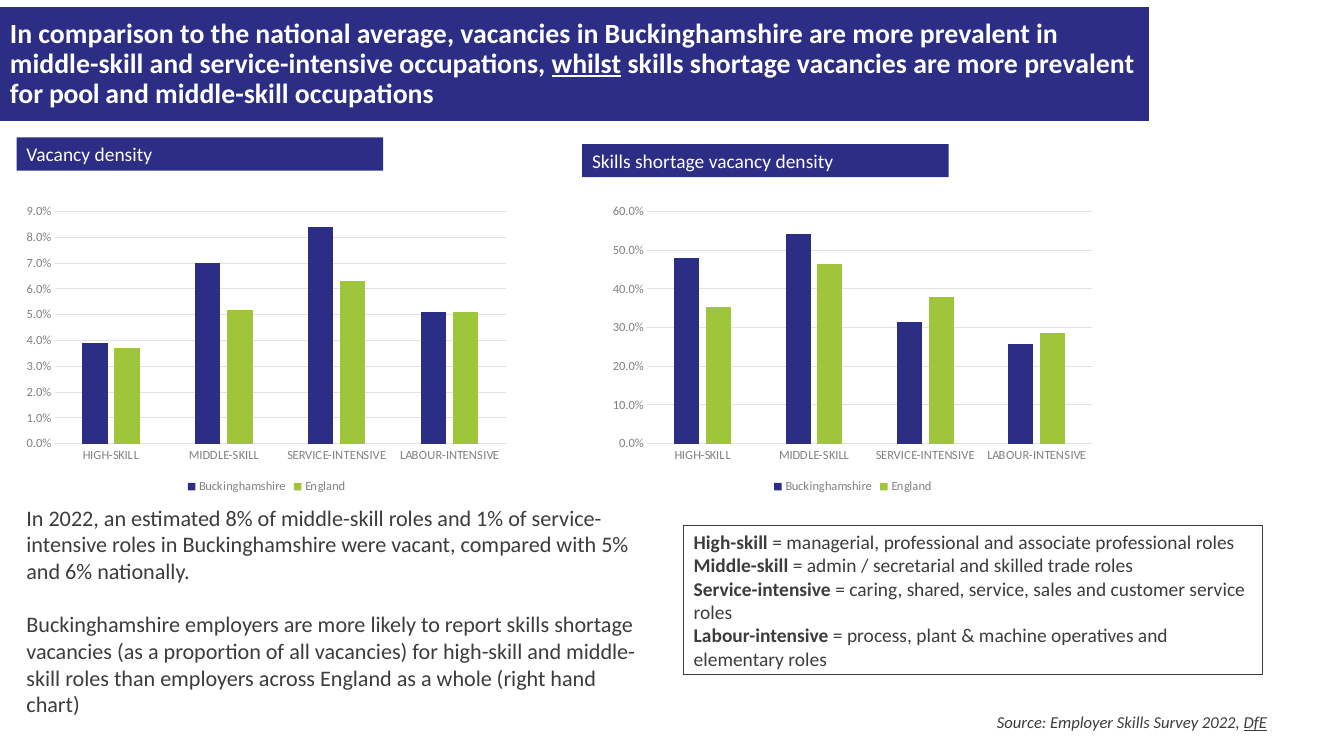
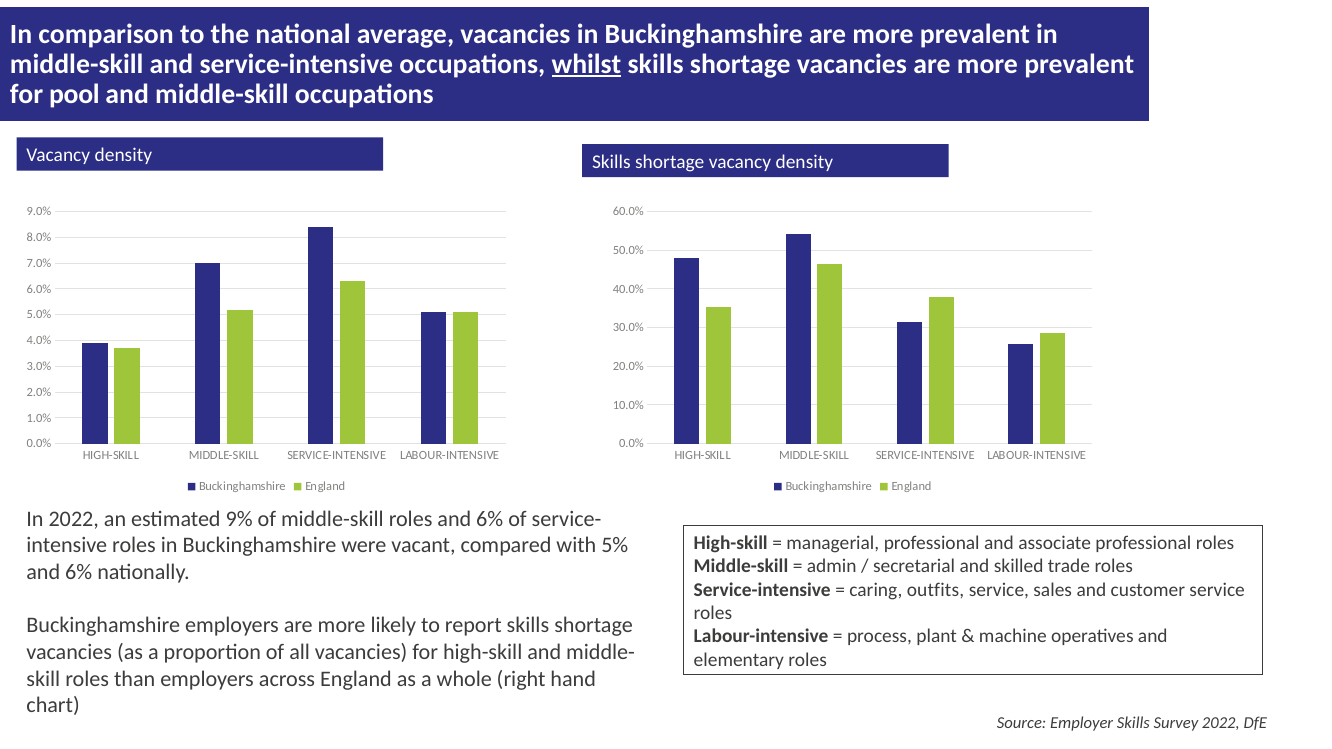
8%: 8% -> 9%
roles and 1%: 1% -> 6%
shared: shared -> outfits
DfE underline: present -> none
